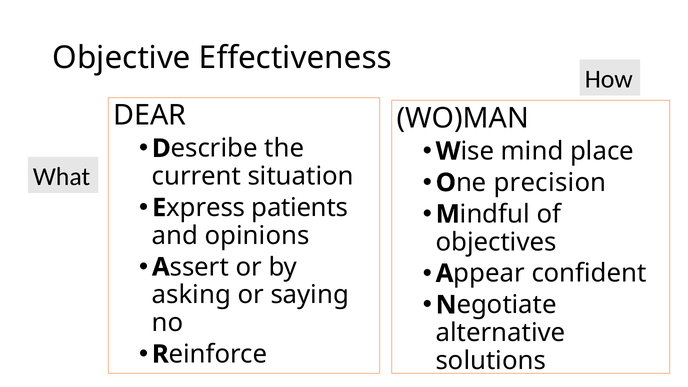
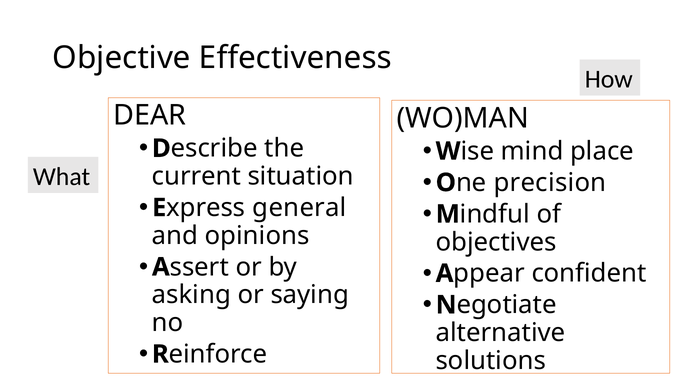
patients: patients -> general
